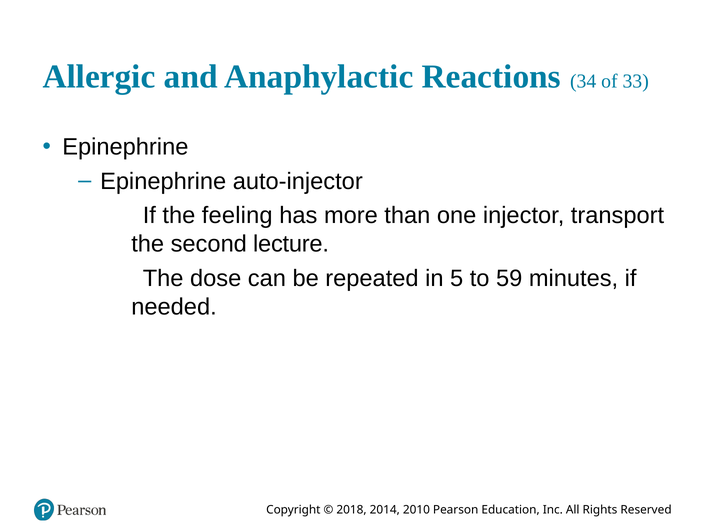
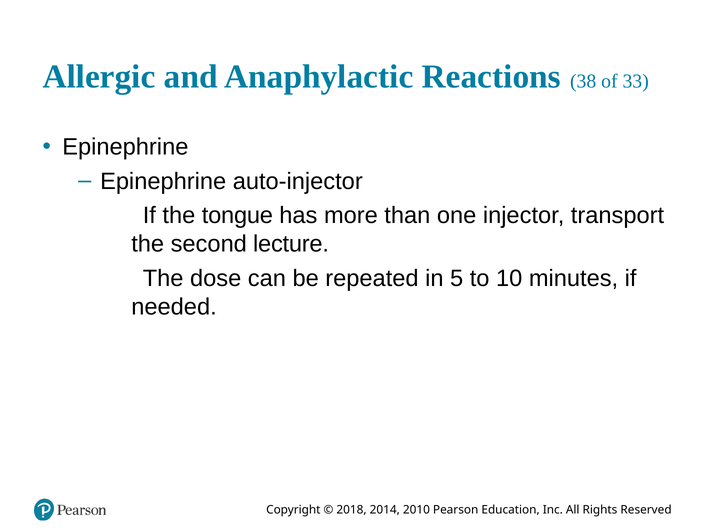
34: 34 -> 38
feeling: feeling -> tongue
59: 59 -> 10
